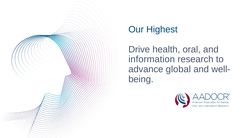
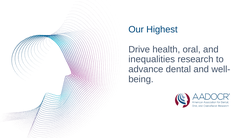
information: information -> inequalities
global: global -> dental
